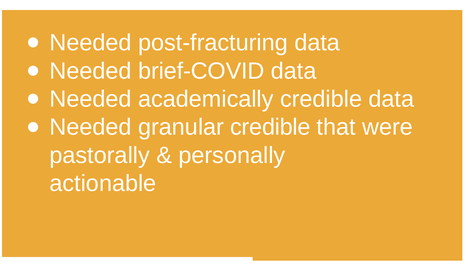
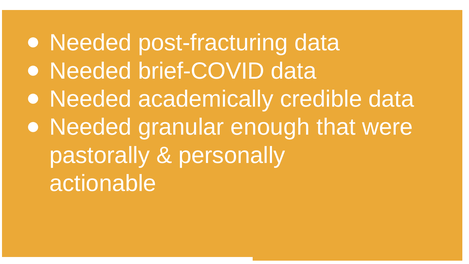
granular credible: credible -> enough
